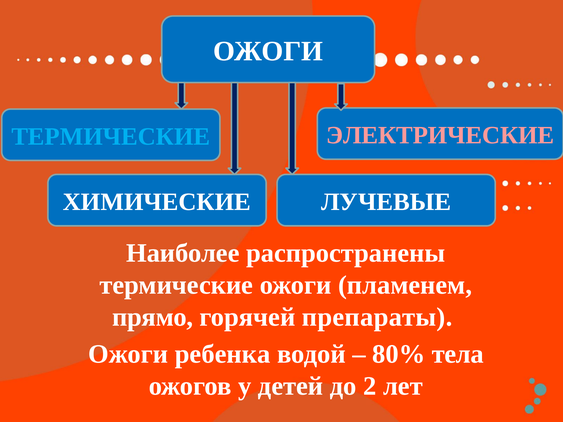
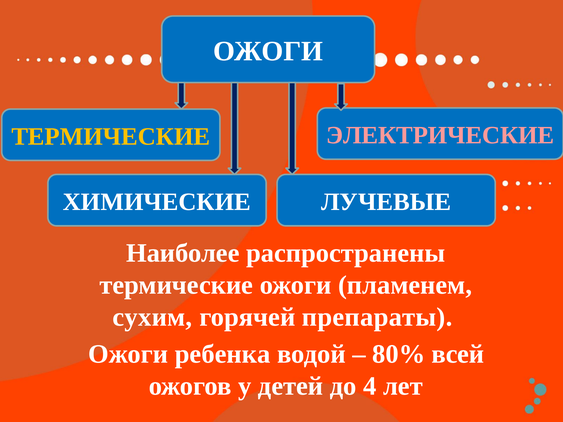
ТЕРМИЧЕСКИЕ at (111, 137) colour: light blue -> yellow
прямо: прямо -> сухим
тела: тела -> всей
2: 2 -> 4
